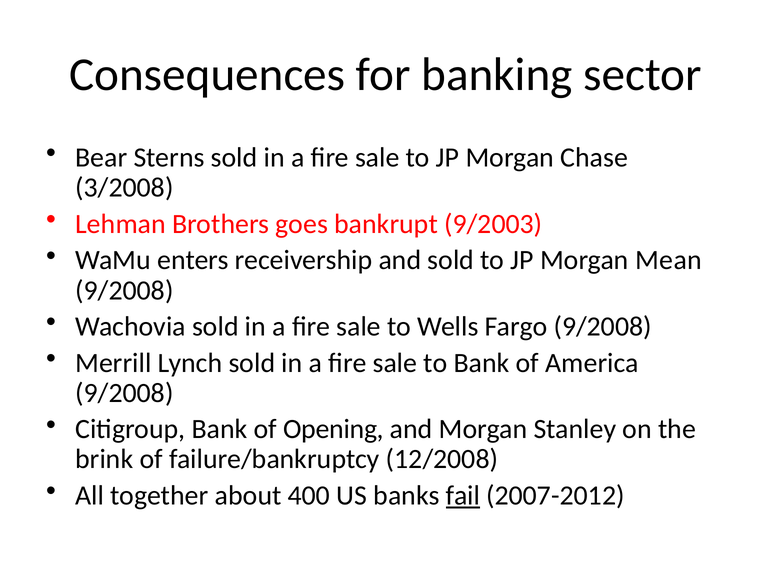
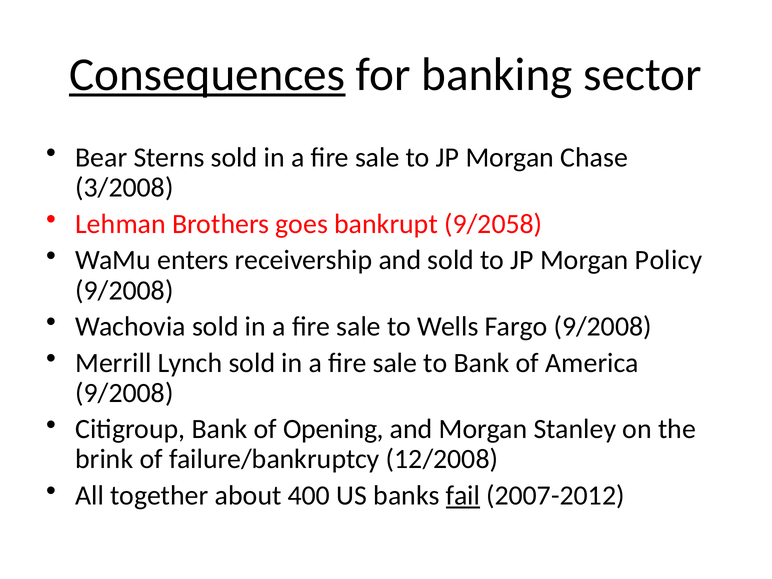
Consequences underline: none -> present
9/2003: 9/2003 -> 9/2058
Mean: Mean -> Policy
